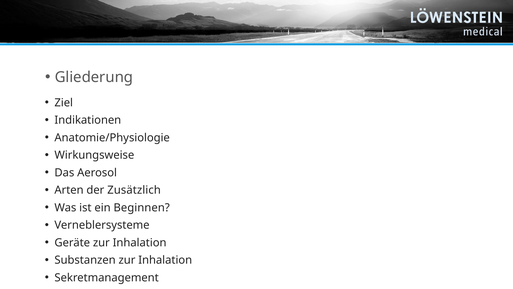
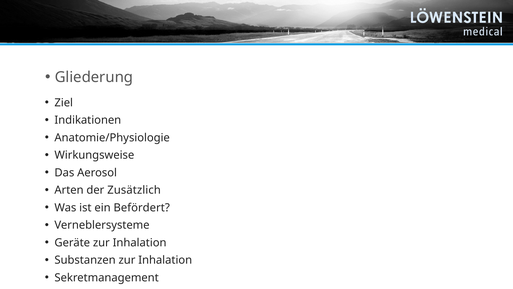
Beginnen: Beginnen -> Befördert
